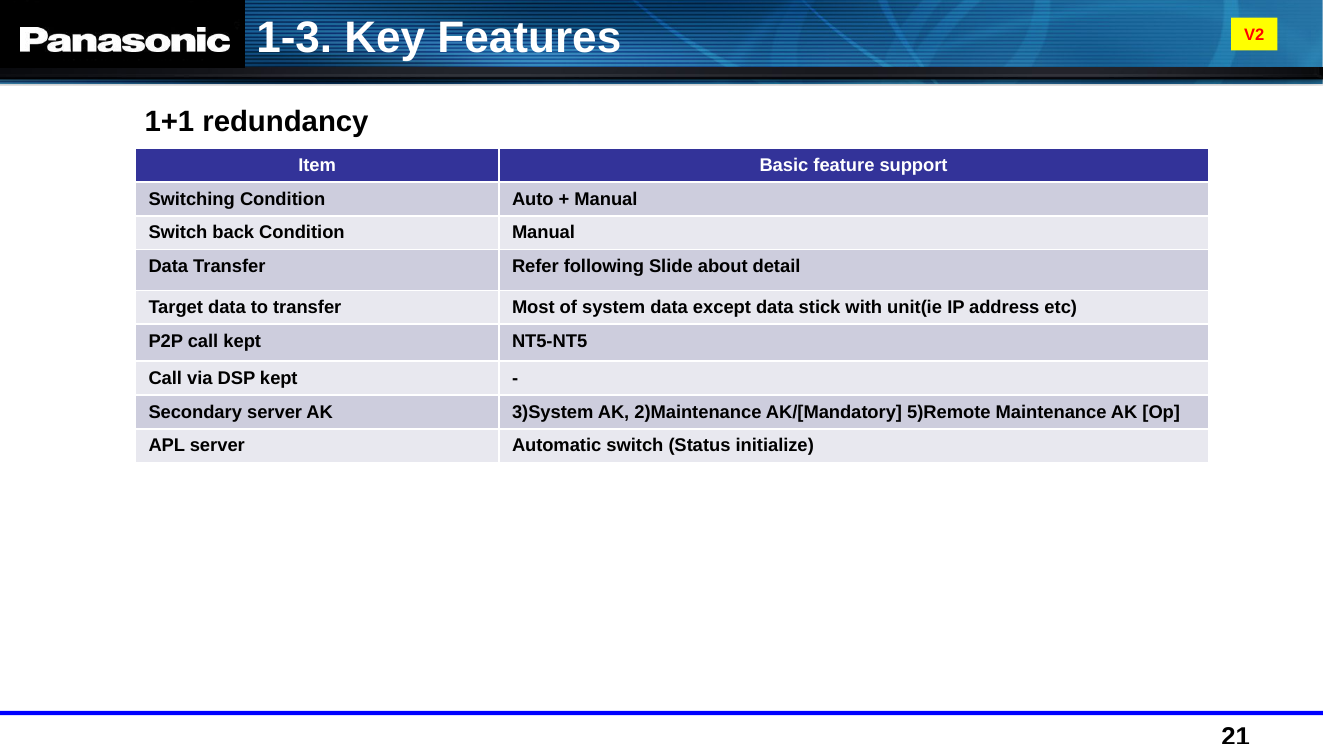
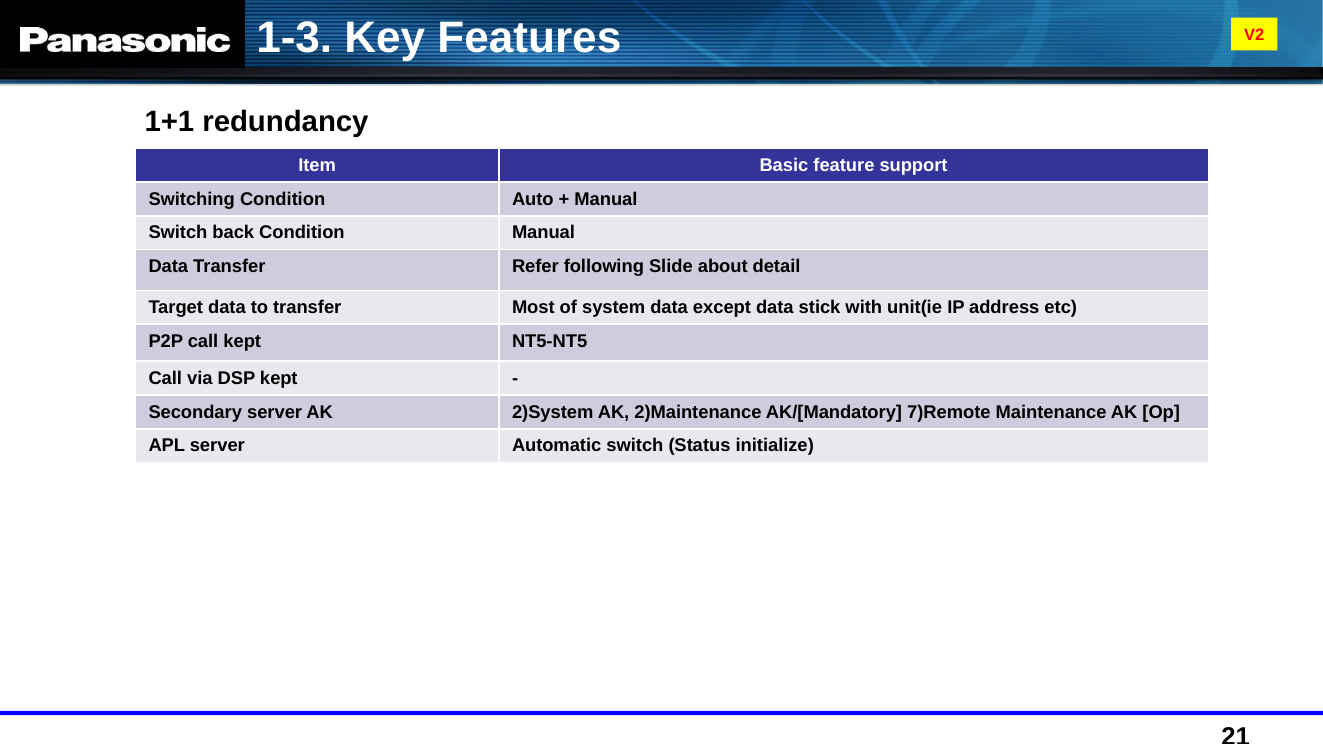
3)System: 3)System -> 2)System
5)Remote: 5)Remote -> 7)Remote
